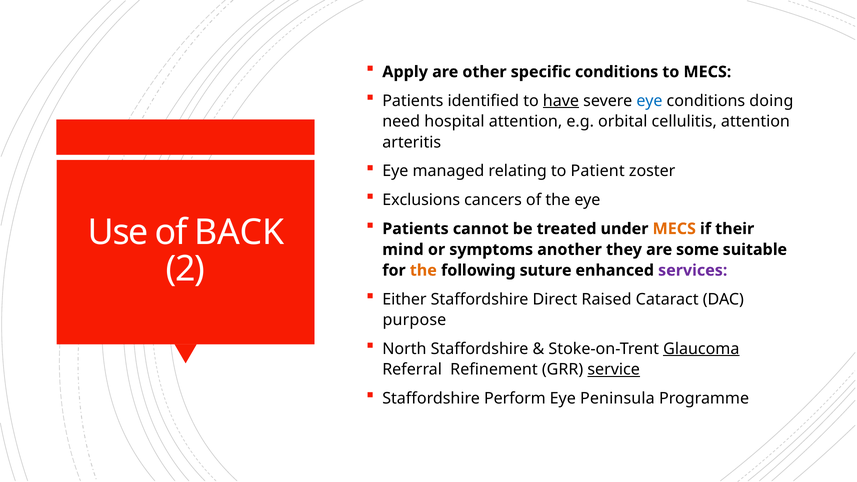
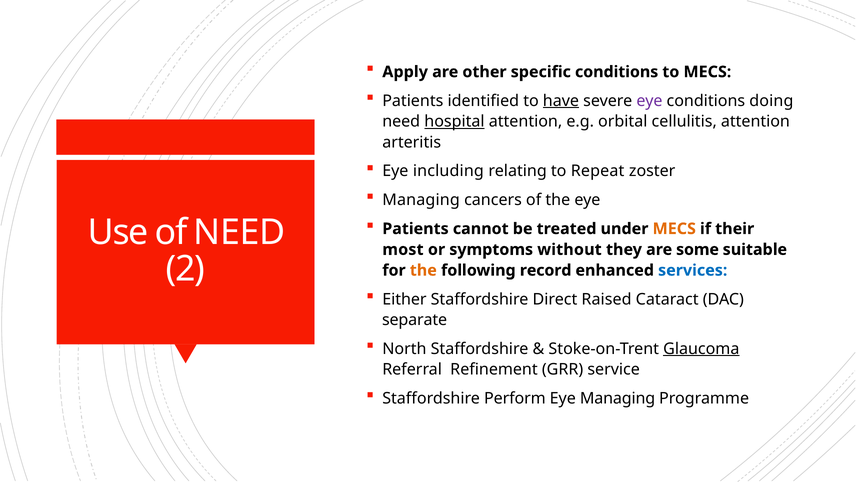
eye at (649, 101) colour: blue -> purple
hospital underline: none -> present
managed: managed -> including
Patient: Patient -> Repeat
Exclusions at (421, 200): Exclusions -> Managing
of BACK: BACK -> NEED
mind: mind -> most
another: another -> without
suture: suture -> record
services colour: purple -> blue
purpose: purpose -> separate
service underline: present -> none
Eye Peninsula: Peninsula -> Managing
